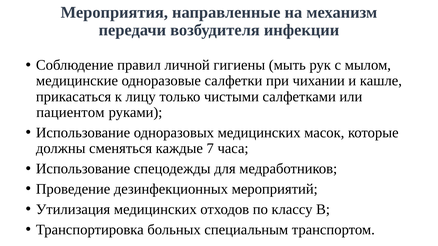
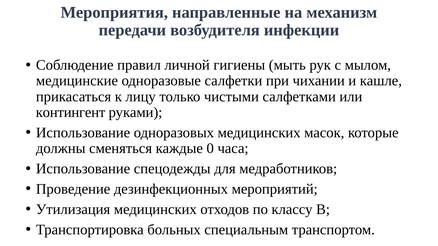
пациентом: пациентом -> контингент
7: 7 -> 0
